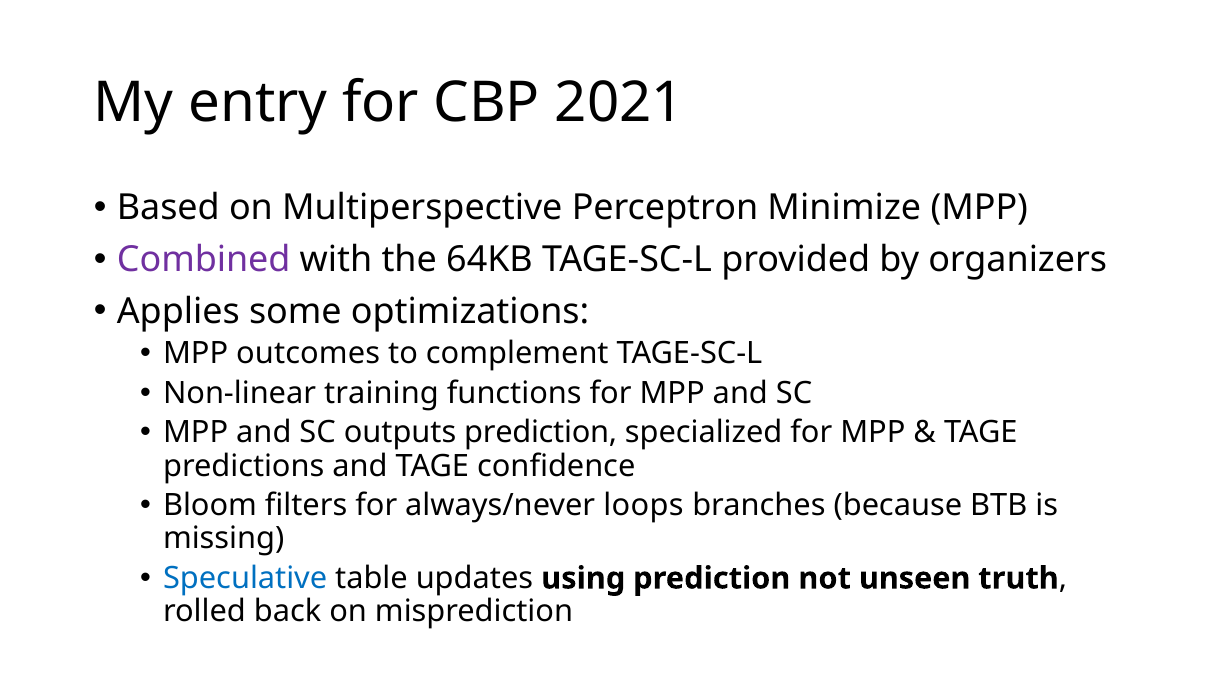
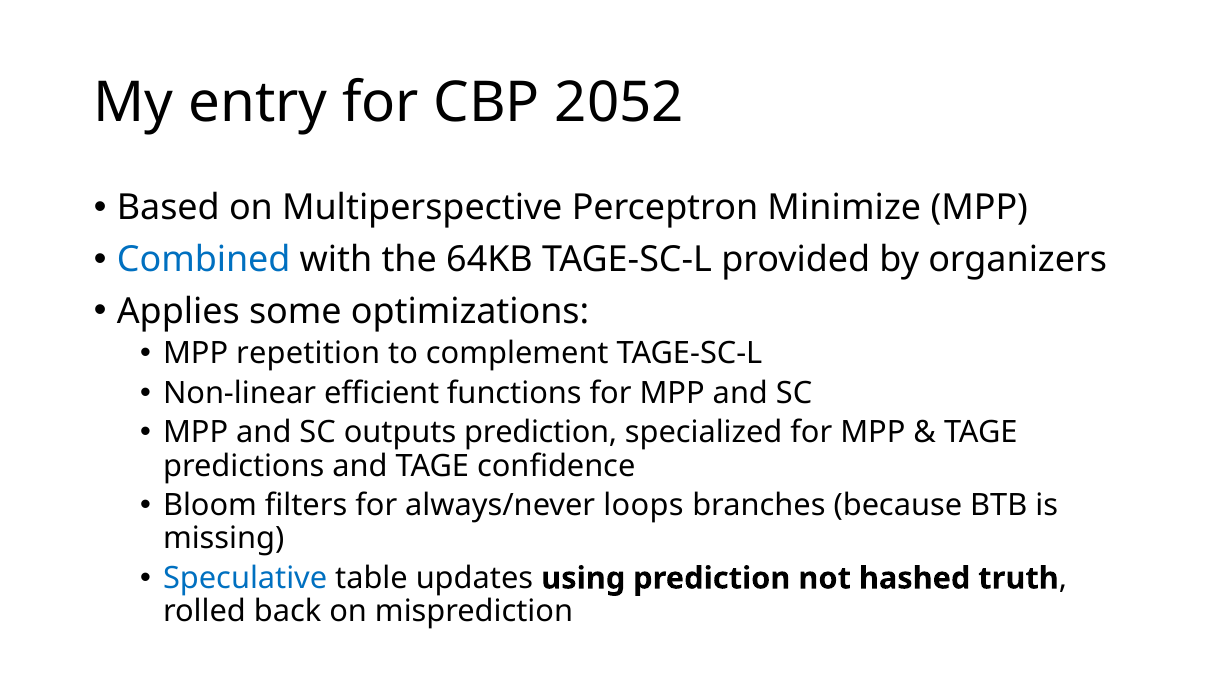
2021: 2021 -> 2052
Combined colour: purple -> blue
outcomes: outcomes -> repetition
training: training -> efficient
unseen: unseen -> hashed
